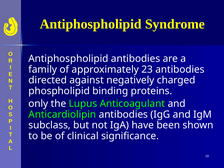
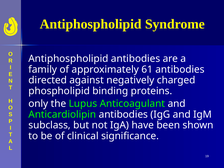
23: 23 -> 61
